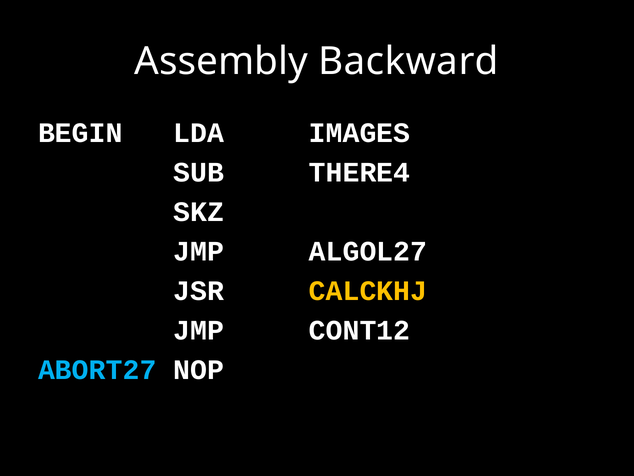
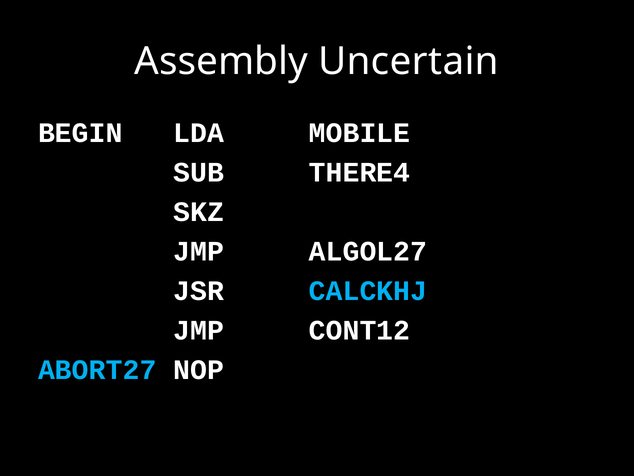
Backward: Backward -> Uncertain
IMAGES: IMAGES -> MOBILE
CALCKHJ colour: yellow -> light blue
